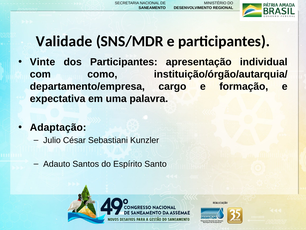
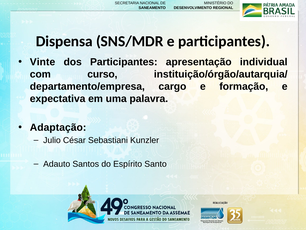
Validade: Validade -> Dispensa
como: como -> curso
